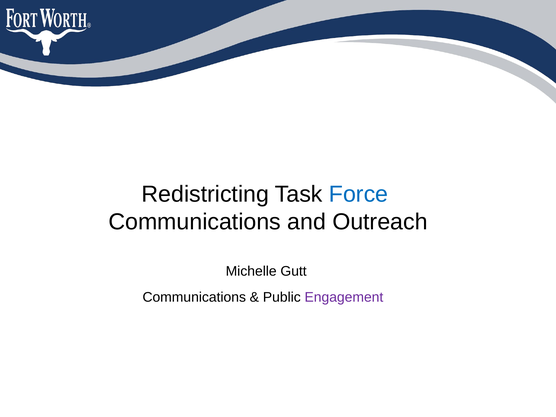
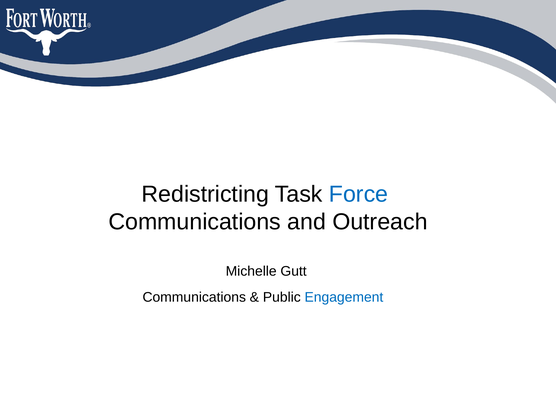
Engagement colour: purple -> blue
